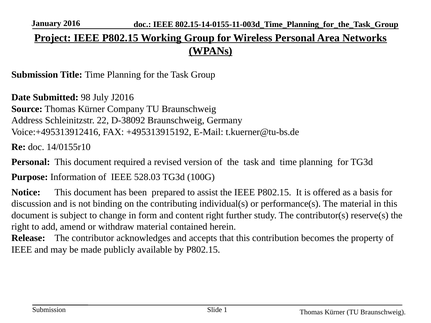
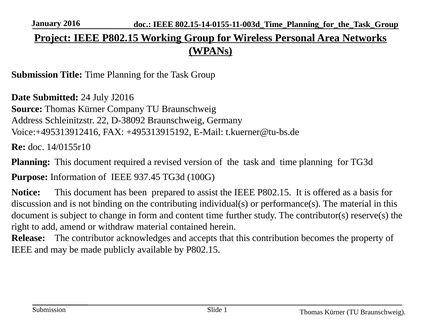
98: 98 -> 24
Personal at (31, 162): Personal -> Planning
528.03: 528.03 -> 937.45
content right: right -> time
